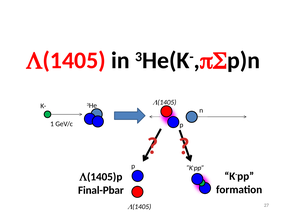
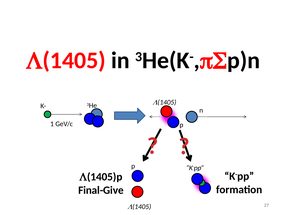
Final-Pbar: Final-Pbar -> Final-Give
